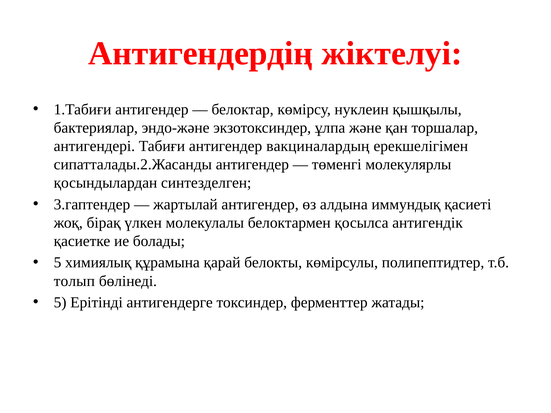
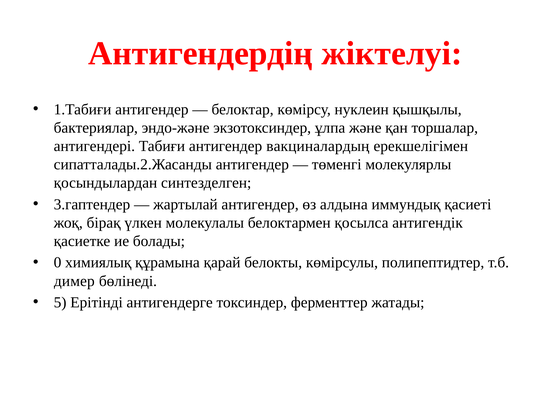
5 at (58, 263): 5 -> 0
толып: толып -> димер
